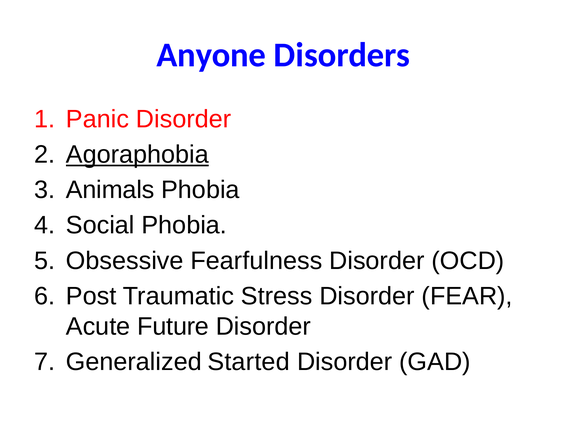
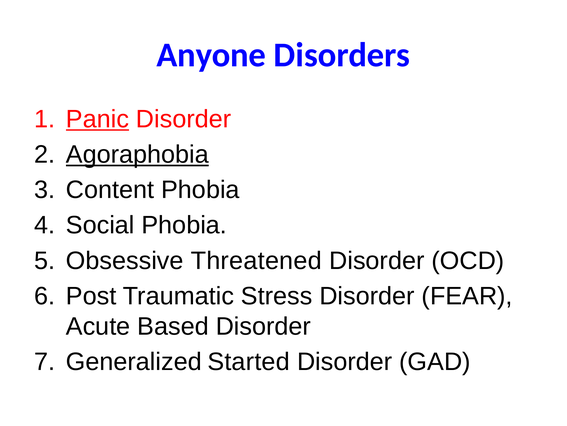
Panic underline: none -> present
Animals: Animals -> Content
Fearfulness: Fearfulness -> Threatened
Future: Future -> Based
